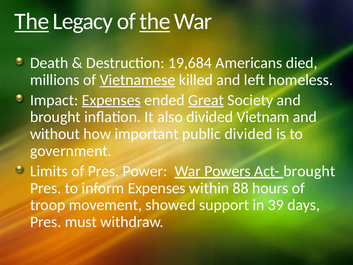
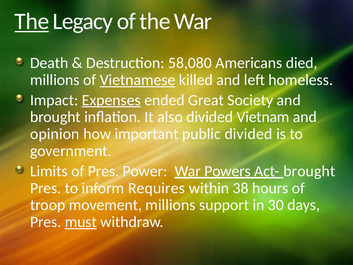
the at (155, 21) underline: present -> none
19,684: 19,684 -> 58,080
Great underline: present -> none
without: without -> opinion
inform Expenses: Expenses -> Requires
88: 88 -> 38
movement showed: showed -> millions
39: 39 -> 30
must underline: none -> present
